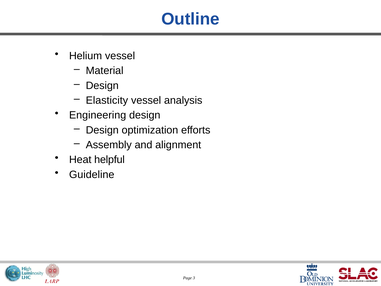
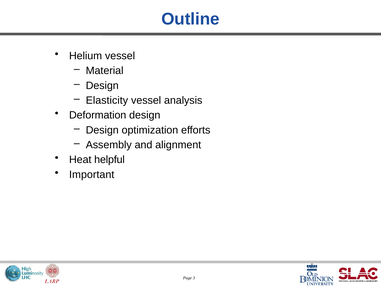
Engineering: Engineering -> Deformation
Guideline: Guideline -> Important
